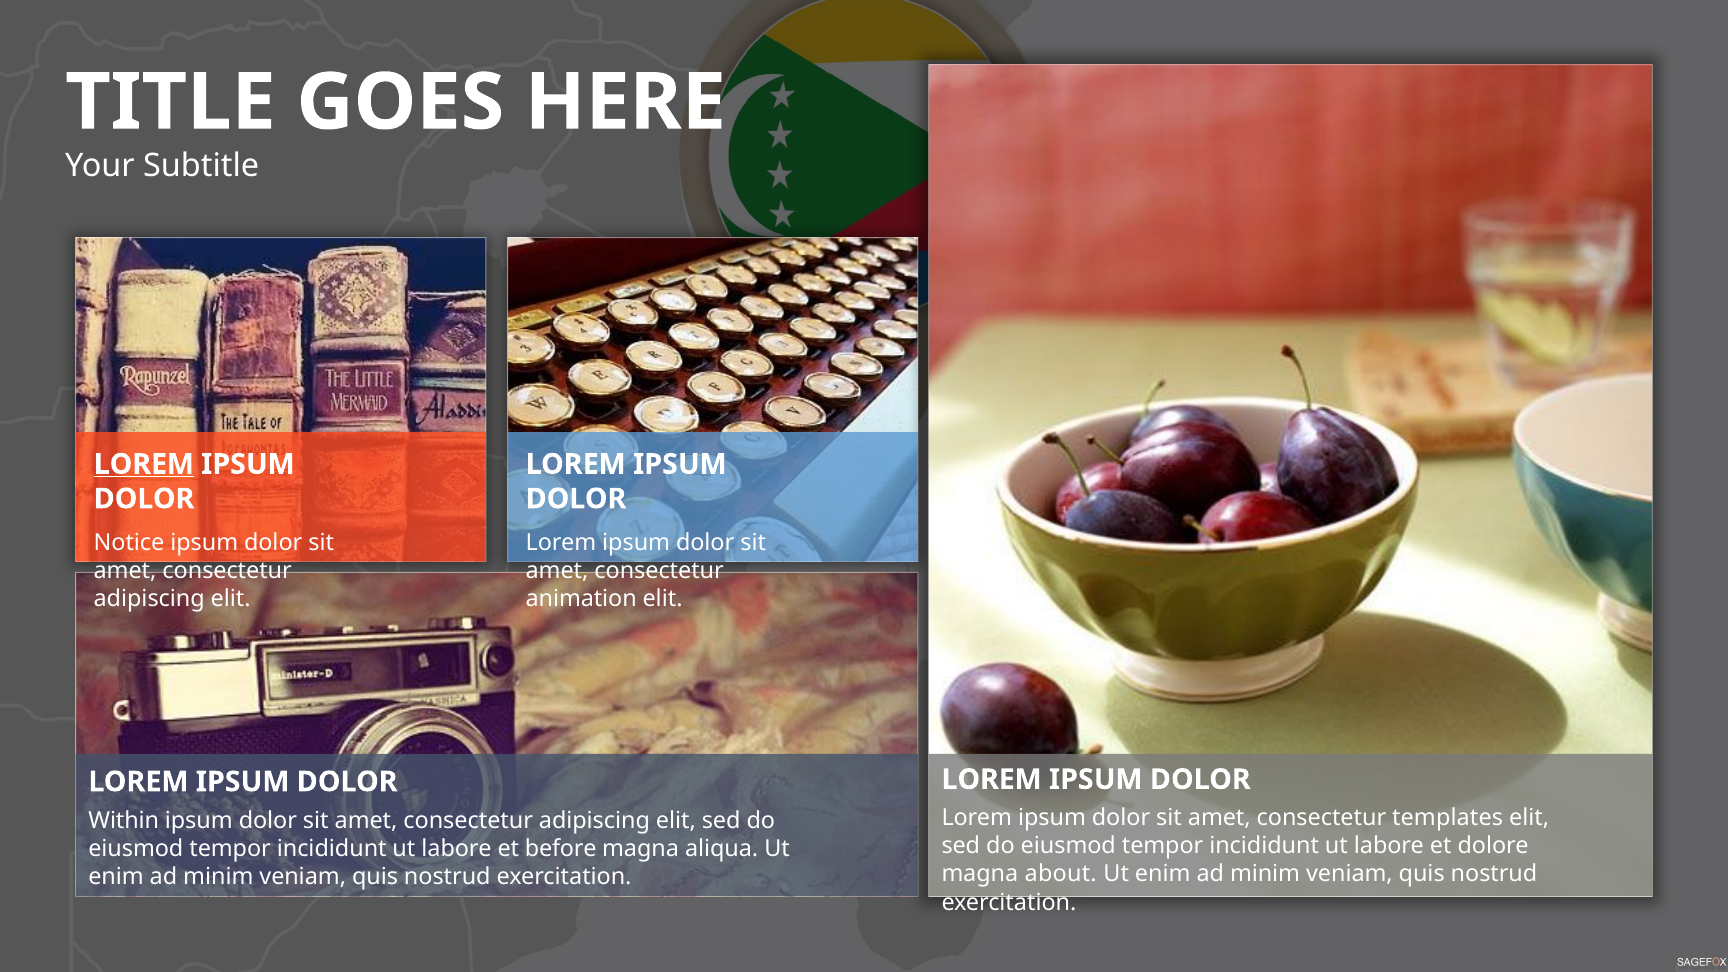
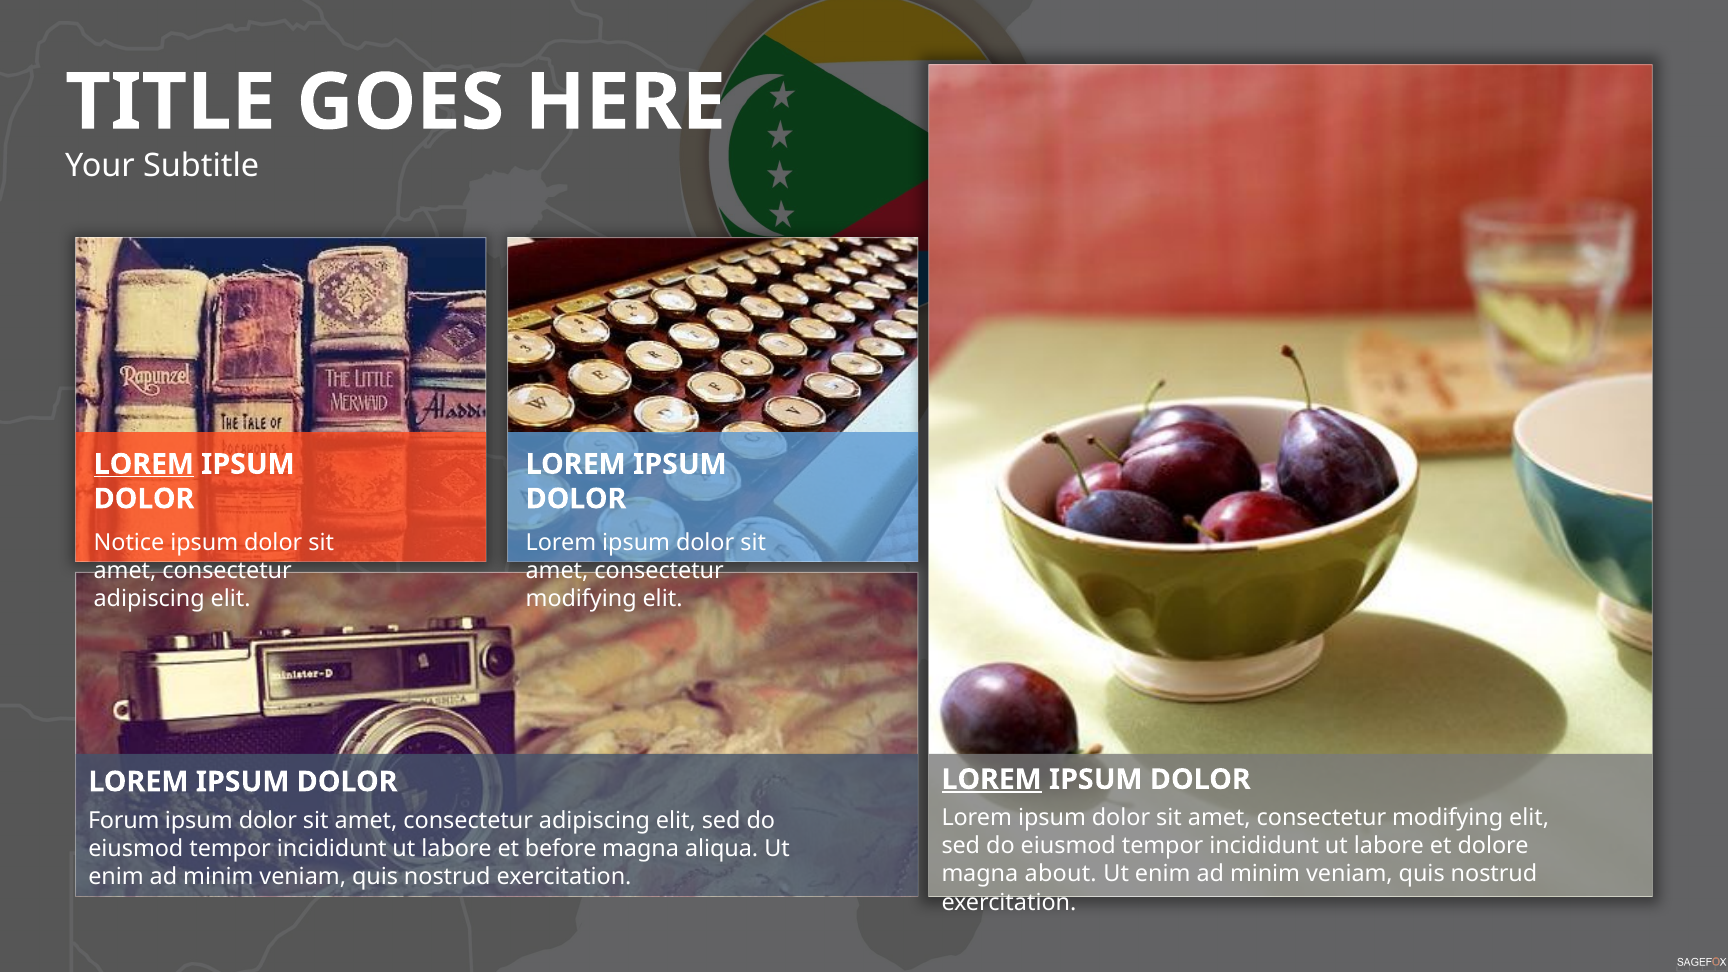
animation at (581, 599): animation -> modifying
LOREM at (992, 779) underline: none -> present
templates at (1448, 818): templates -> modifying
Within: Within -> Forum
